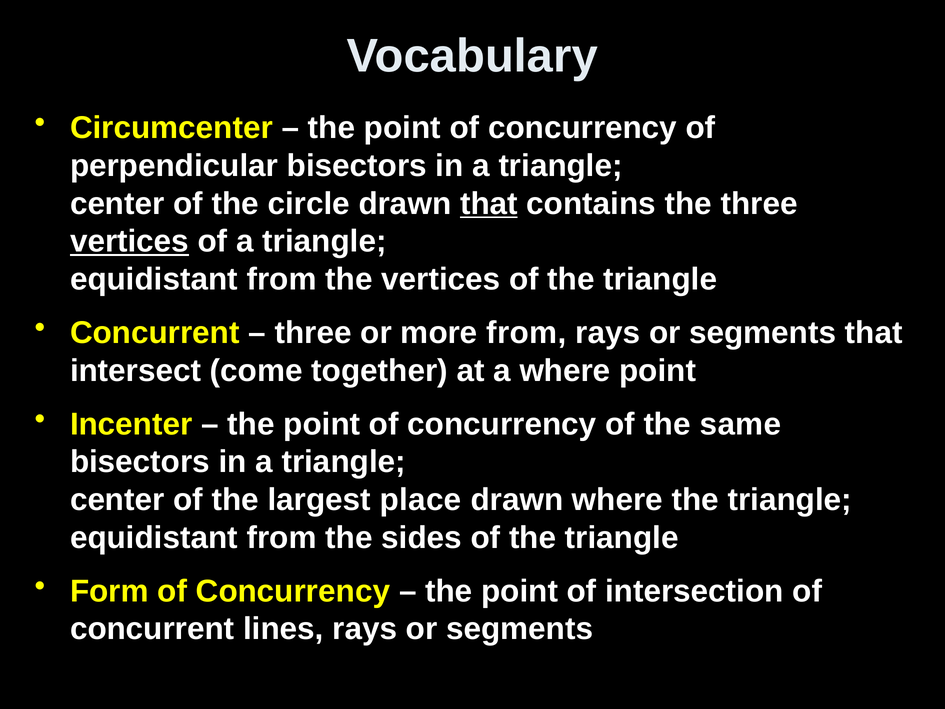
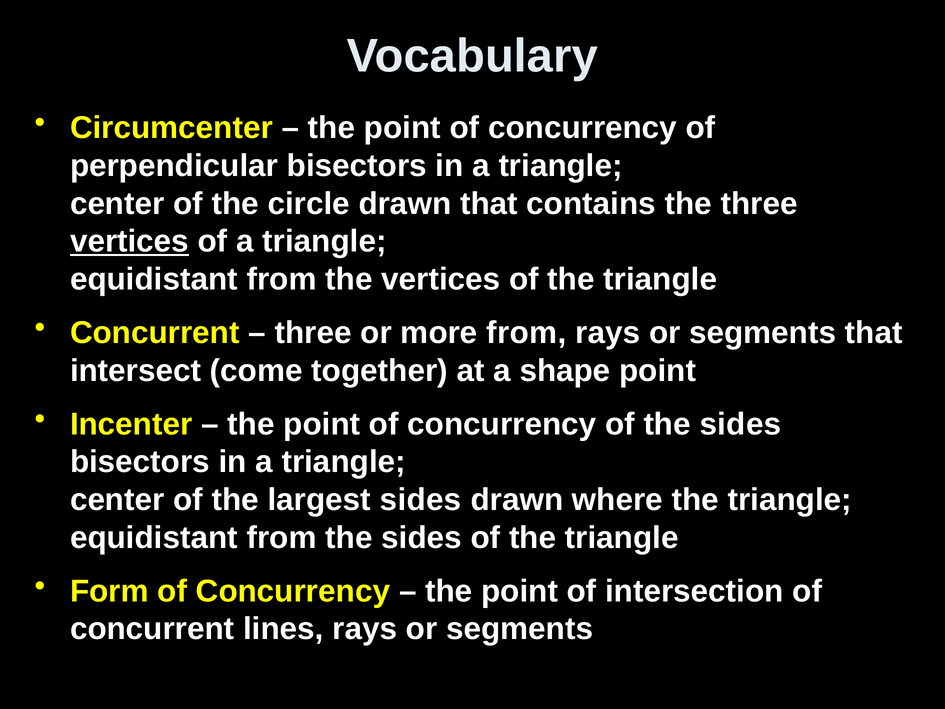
that at (489, 204) underline: present -> none
a where: where -> shape
of the same: same -> sides
largest place: place -> sides
